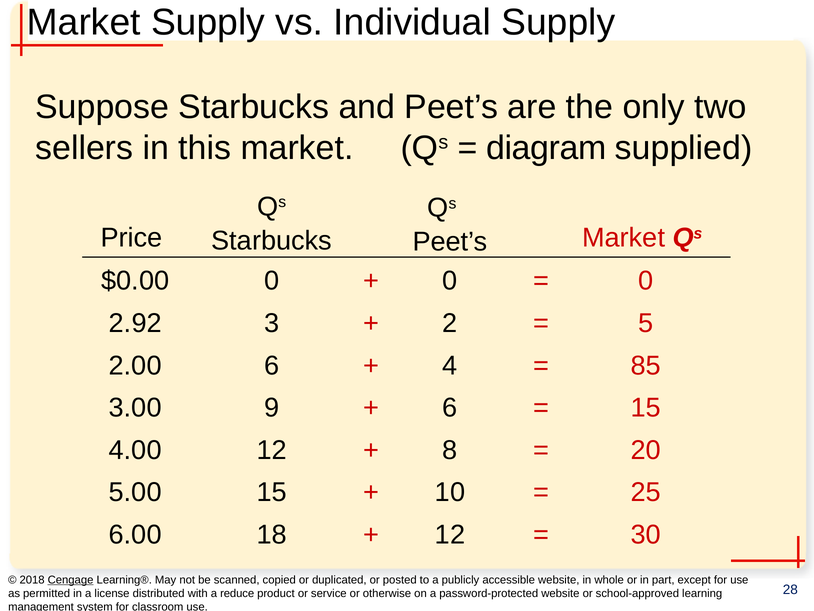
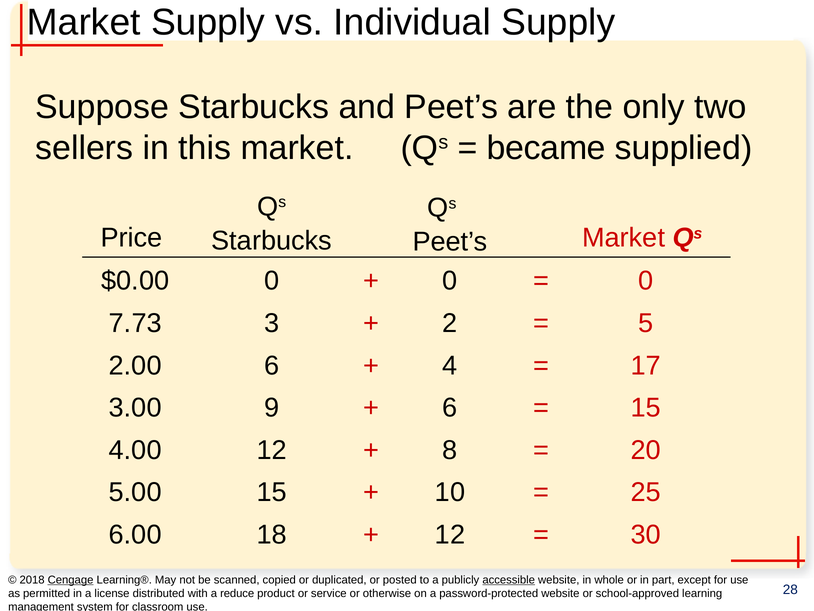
diagram: diagram -> became
2.92: 2.92 -> 7.73
85: 85 -> 17
accessible underline: none -> present
